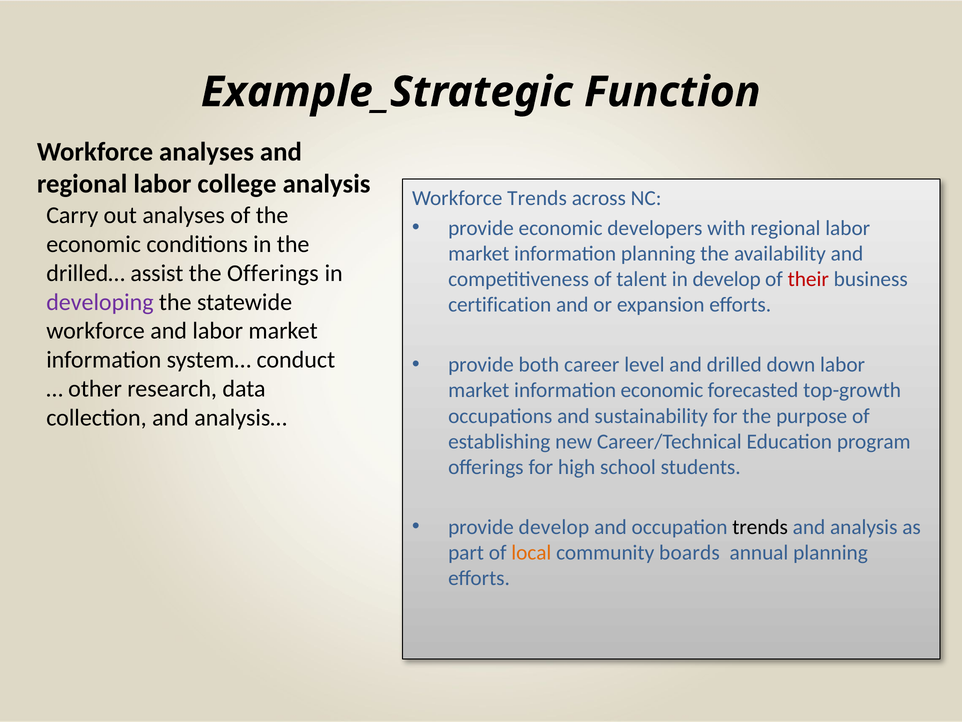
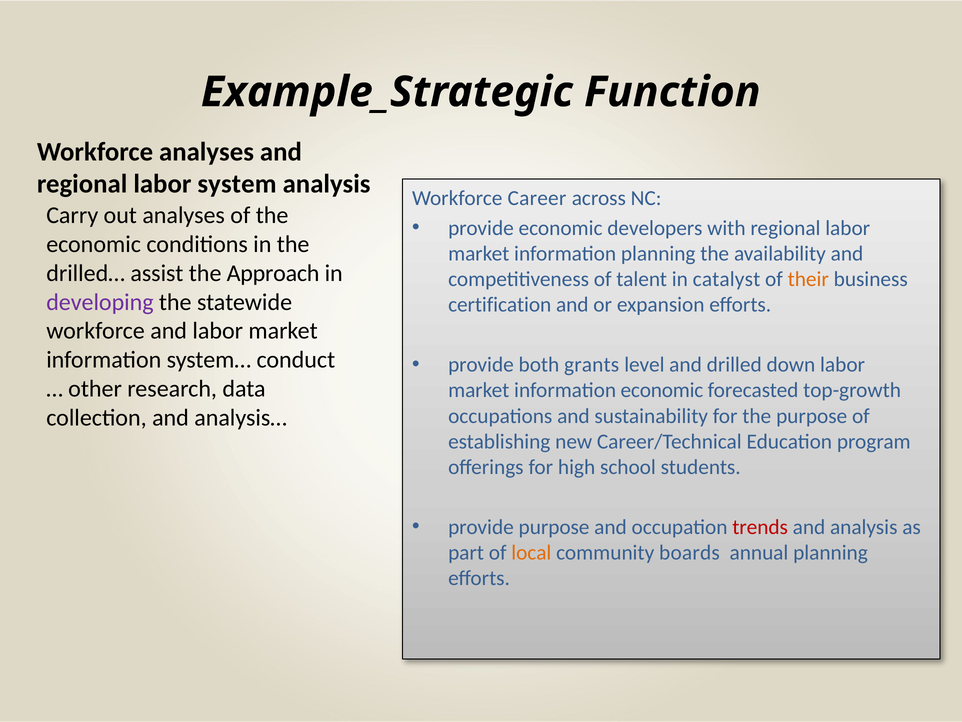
college: college -> system
Workforce Trends: Trends -> Career
the Offerings: Offerings -> Approach
in develop: develop -> catalyst
their colour: red -> orange
career: career -> grants
provide develop: develop -> purpose
trends at (760, 527) colour: black -> red
